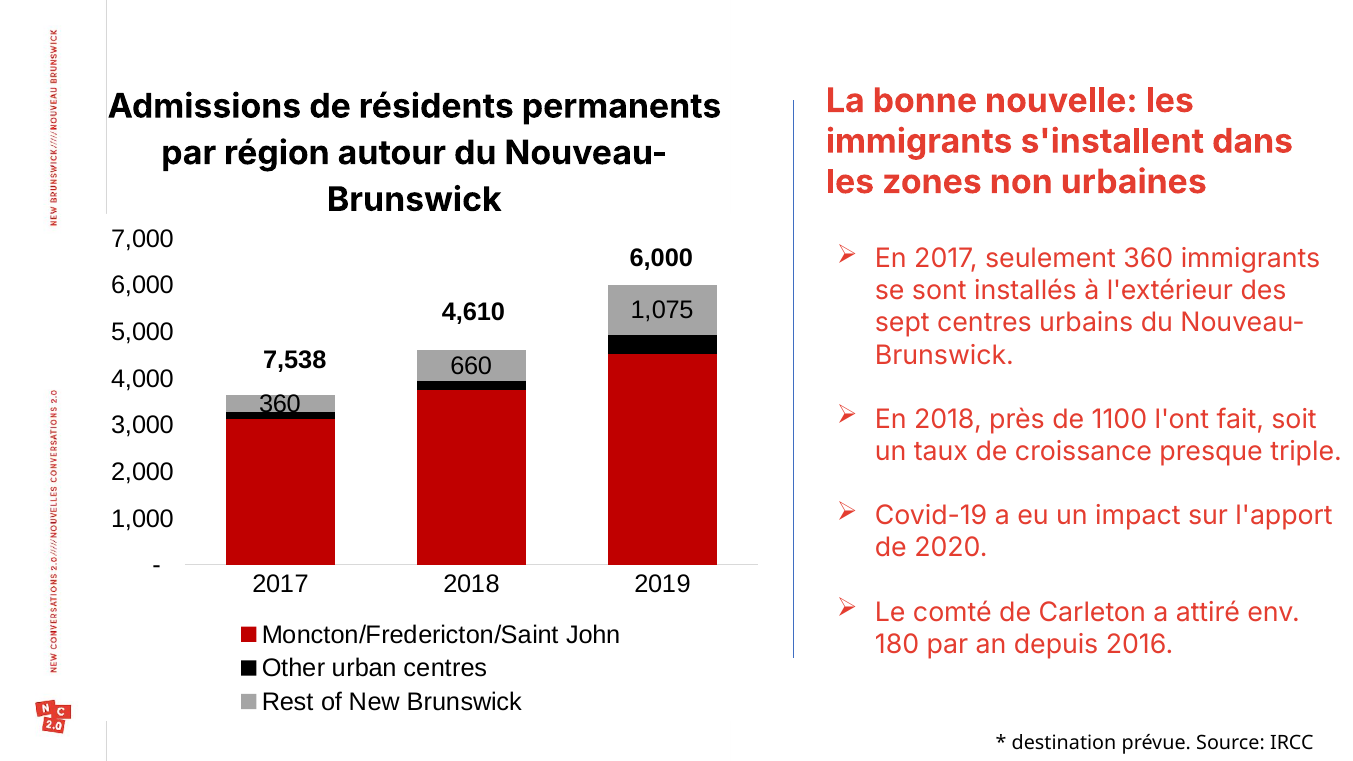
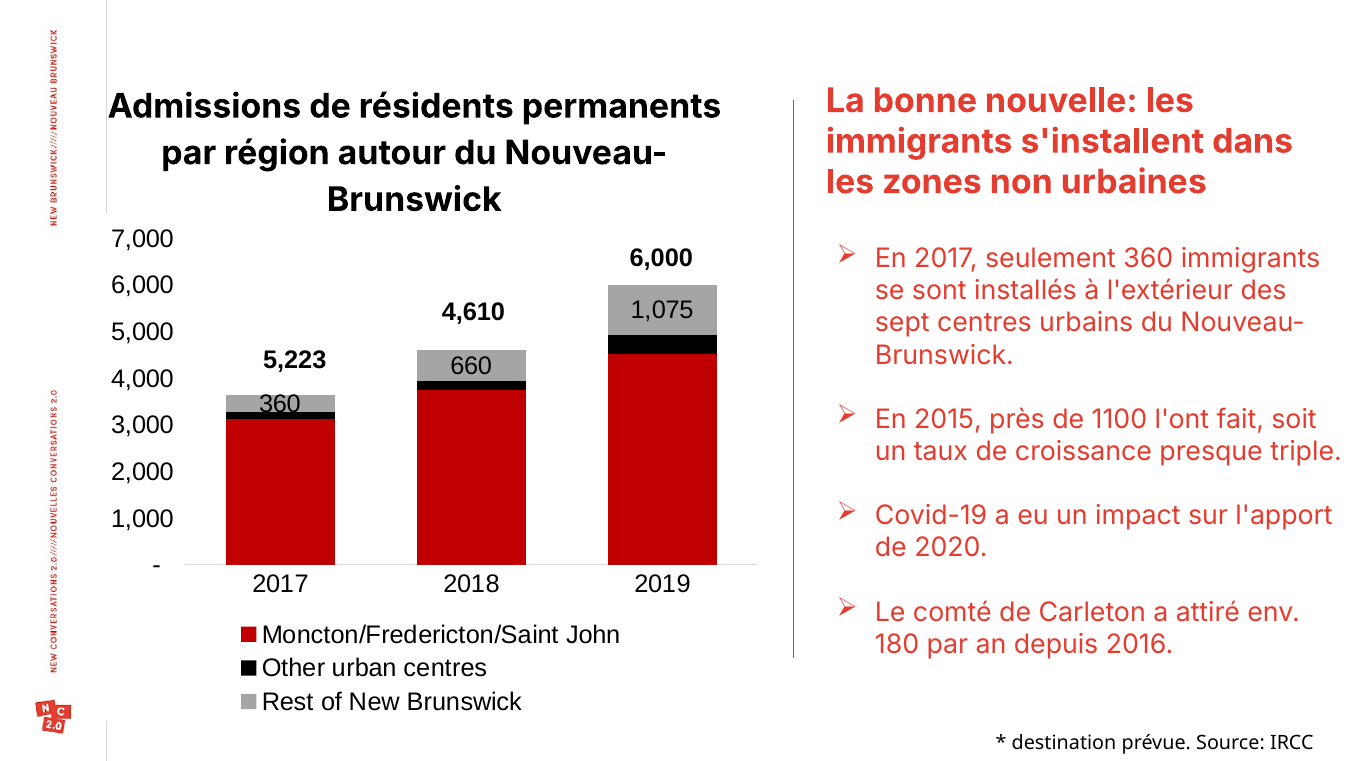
7,538: 7,538 -> 5,223
En 2018: 2018 -> 2015
